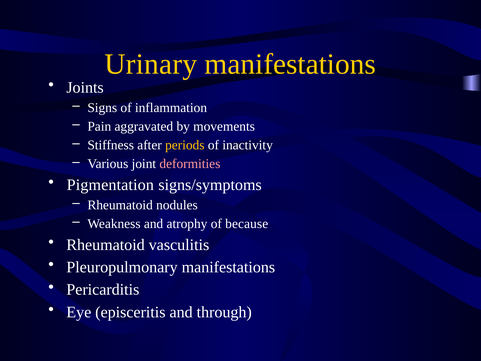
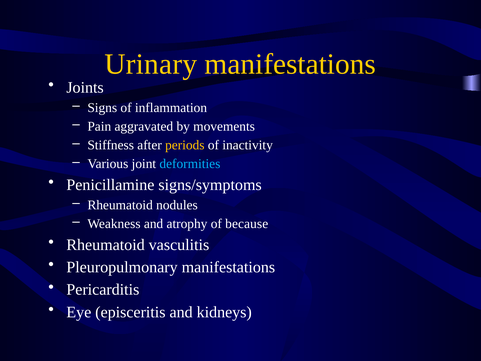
deformities colour: pink -> light blue
Pigmentation: Pigmentation -> Penicillamine
through: through -> kidneys
